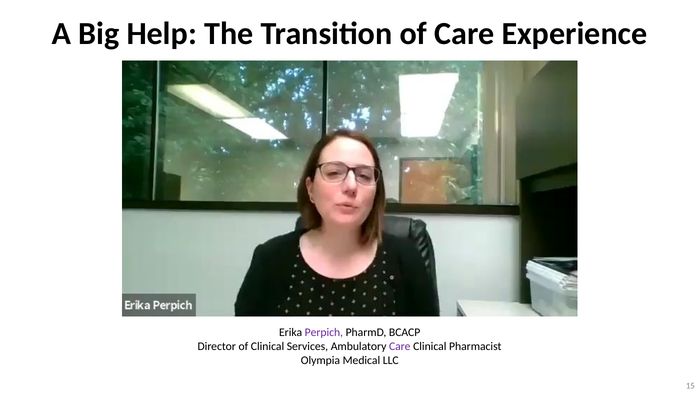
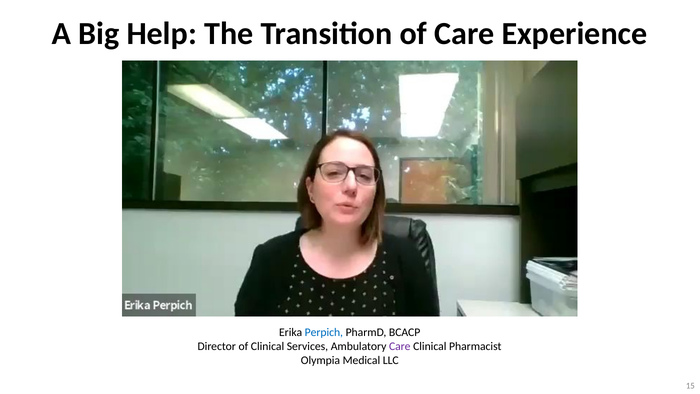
Perpich colour: purple -> blue
